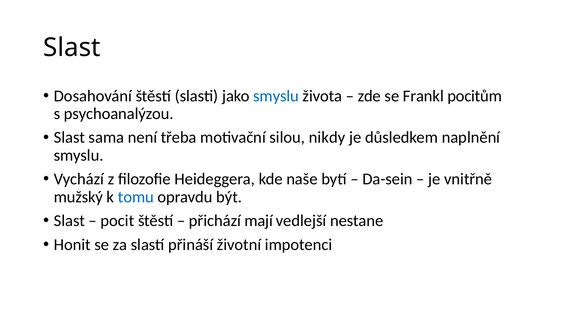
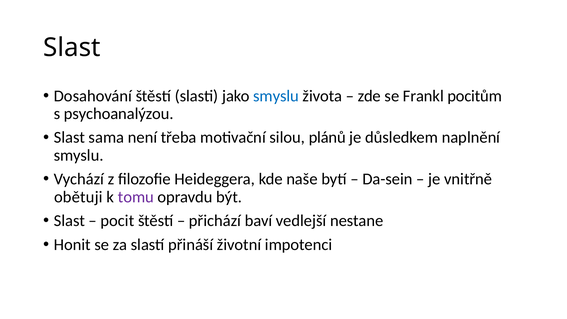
nikdy: nikdy -> plánů
mužský: mužský -> obětuji
tomu colour: blue -> purple
mají: mají -> baví
